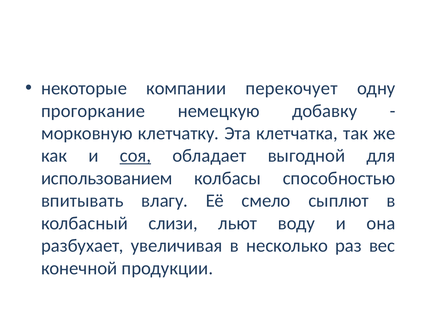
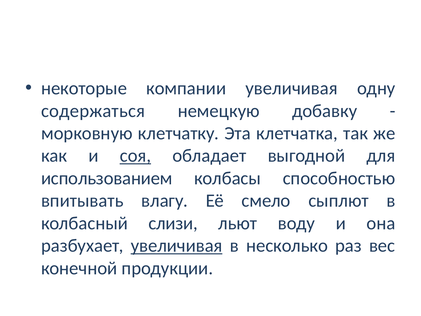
компании перекочует: перекочует -> увеличивая
прогоркание: прогоркание -> содержаться
увеличивая at (177, 246) underline: none -> present
